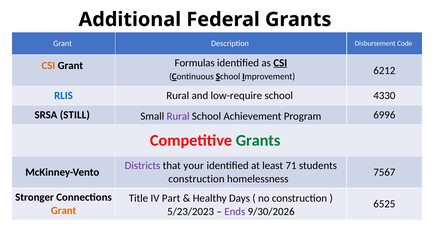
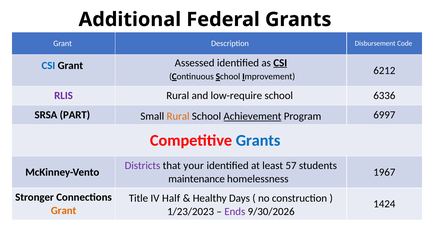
CSI at (48, 65) colour: orange -> blue
Formulas: Formulas -> Assessed
RLIS colour: blue -> purple
4330: 4330 -> 6336
STILL: STILL -> PART
Rural at (178, 116) colour: purple -> orange
Achievement underline: none -> present
6996: 6996 -> 6997
Grants at (258, 141) colour: green -> blue
71: 71 -> 57
7567: 7567 -> 1967
construction at (196, 179): construction -> maintenance
Part: Part -> Half
6525: 6525 -> 1424
5/23/2023: 5/23/2023 -> 1/23/2023
